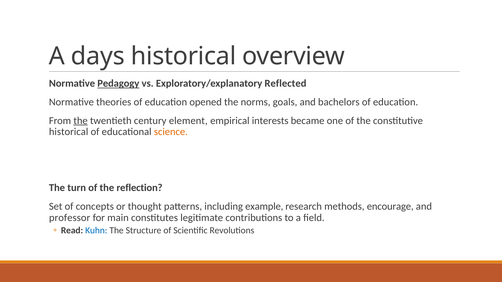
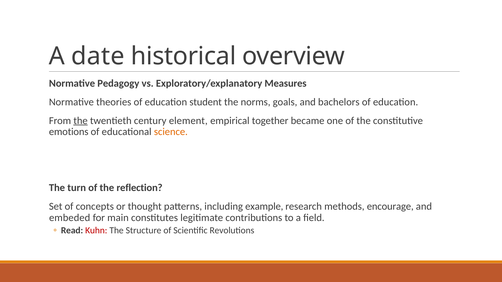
days: days -> date
Pedagogy underline: present -> none
Reflected: Reflected -> Measures
opened: opened -> student
interests: interests -> together
historical at (69, 132): historical -> emotions
professor: professor -> embeded
Kuhn colour: blue -> red
